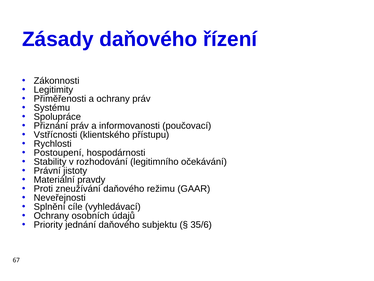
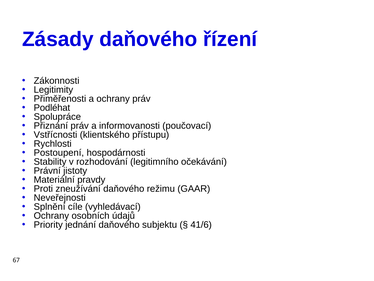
Systému: Systému -> Podléhat
35/6: 35/6 -> 41/6
